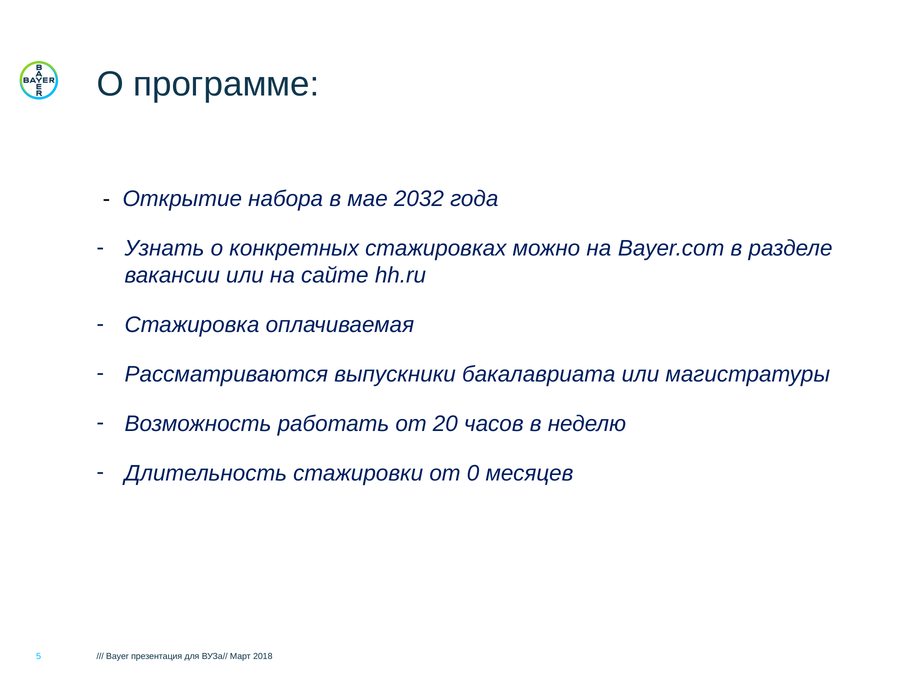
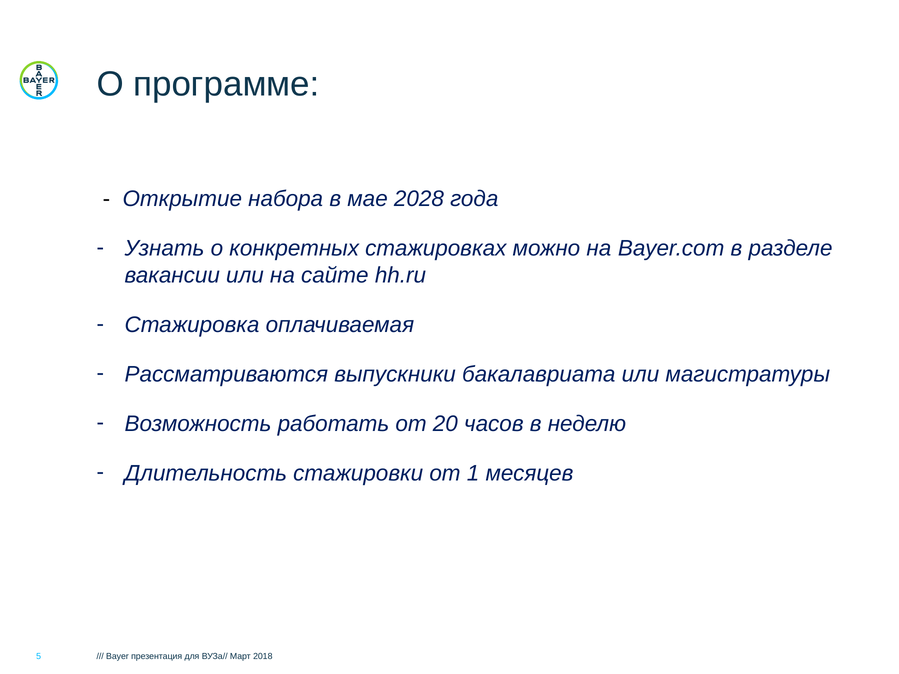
2032: 2032 -> 2028
0: 0 -> 1
